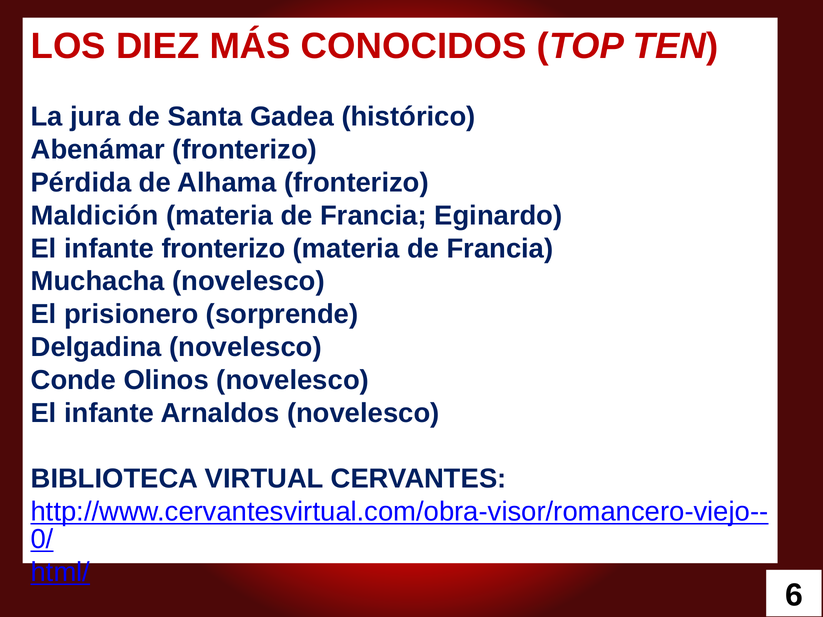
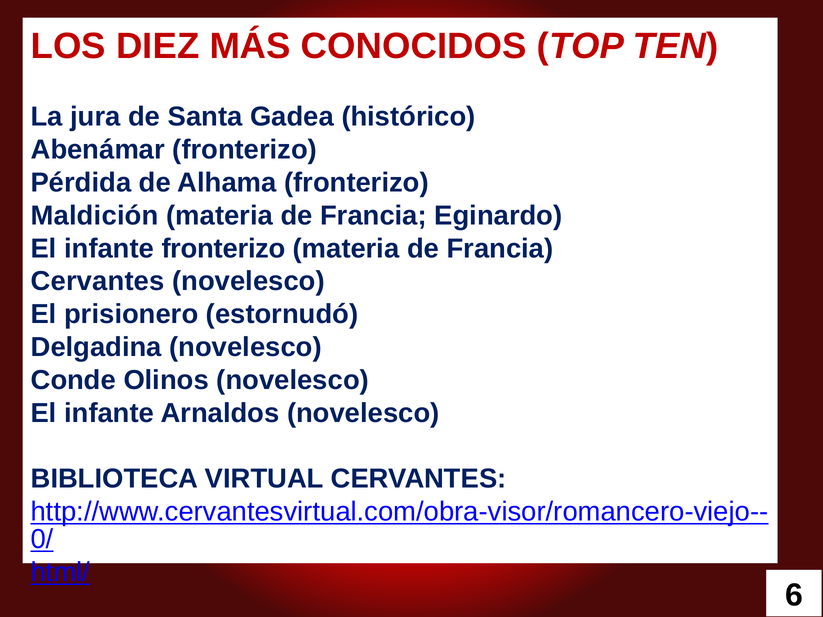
Muchacha at (98, 282): Muchacha -> Cervantes
sorprende: sorprende -> estornudó
